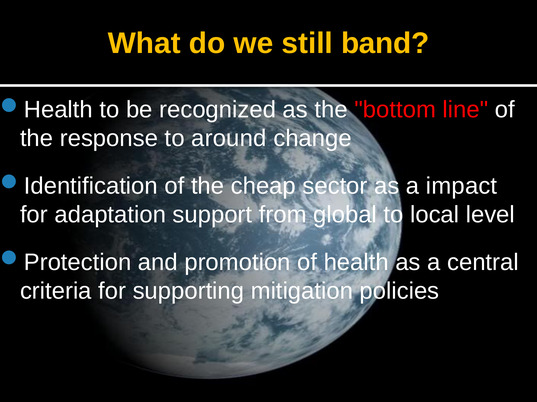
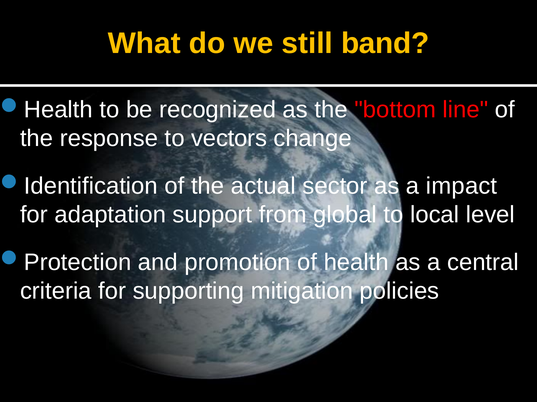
around: around -> vectors
cheap: cheap -> actual
